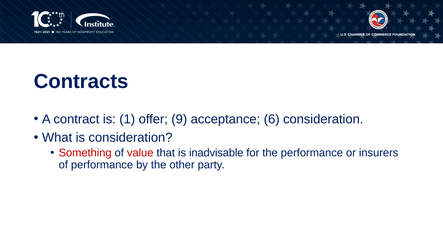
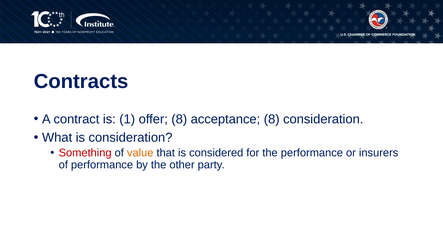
offer 9: 9 -> 8
acceptance 6: 6 -> 8
value colour: red -> orange
inadvisable: inadvisable -> considered
